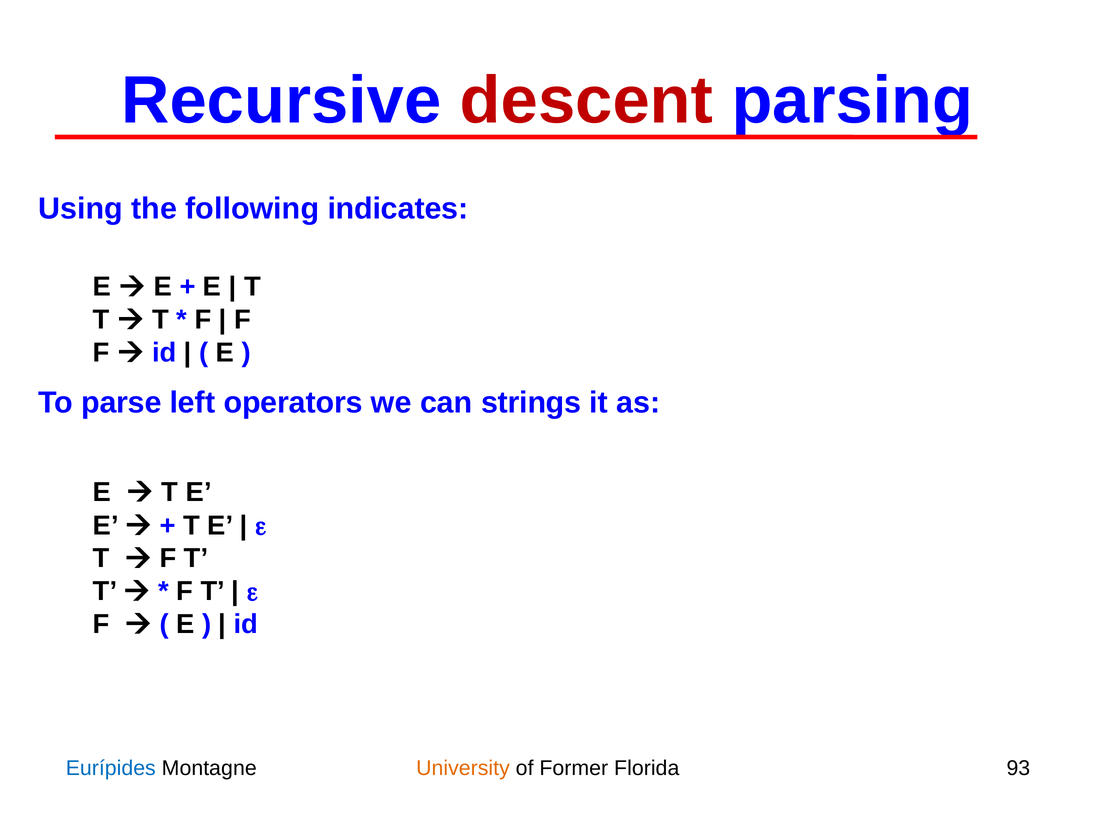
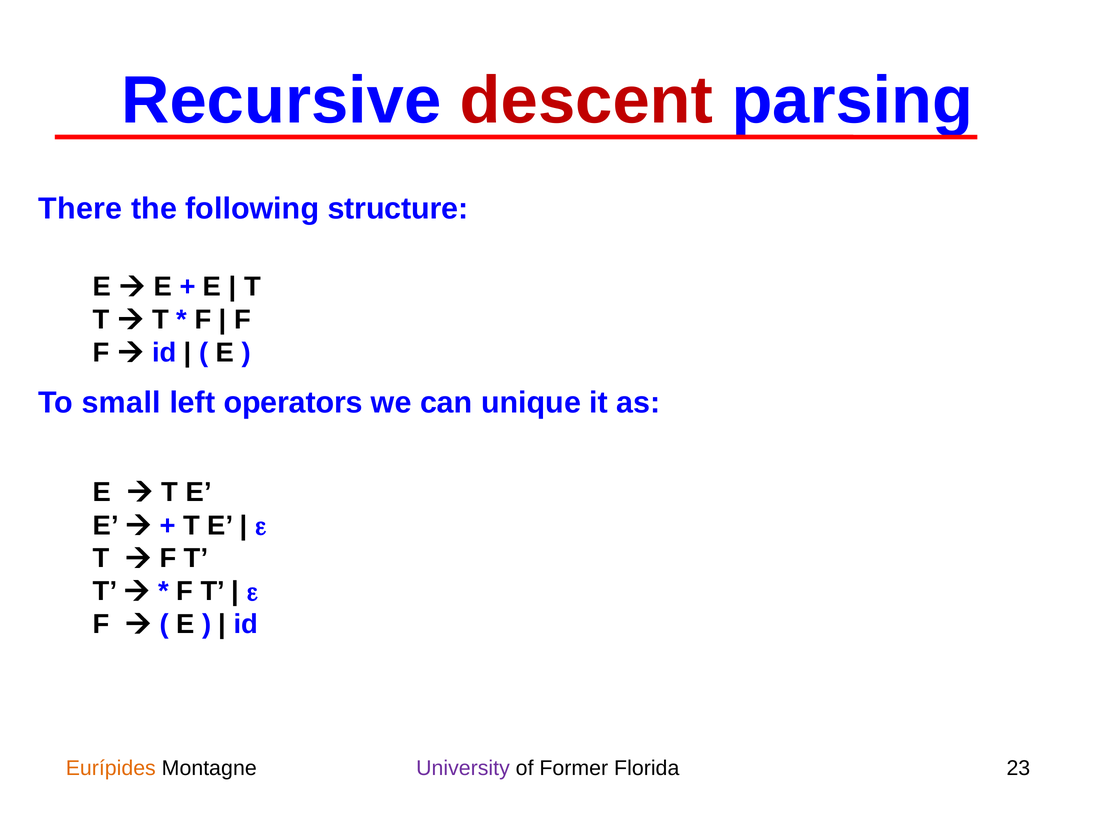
Using: Using -> There
indicates: indicates -> structure
parse: parse -> small
strings: strings -> unique
Eurípides colour: blue -> orange
University colour: orange -> purple
93: 93 -> 23
